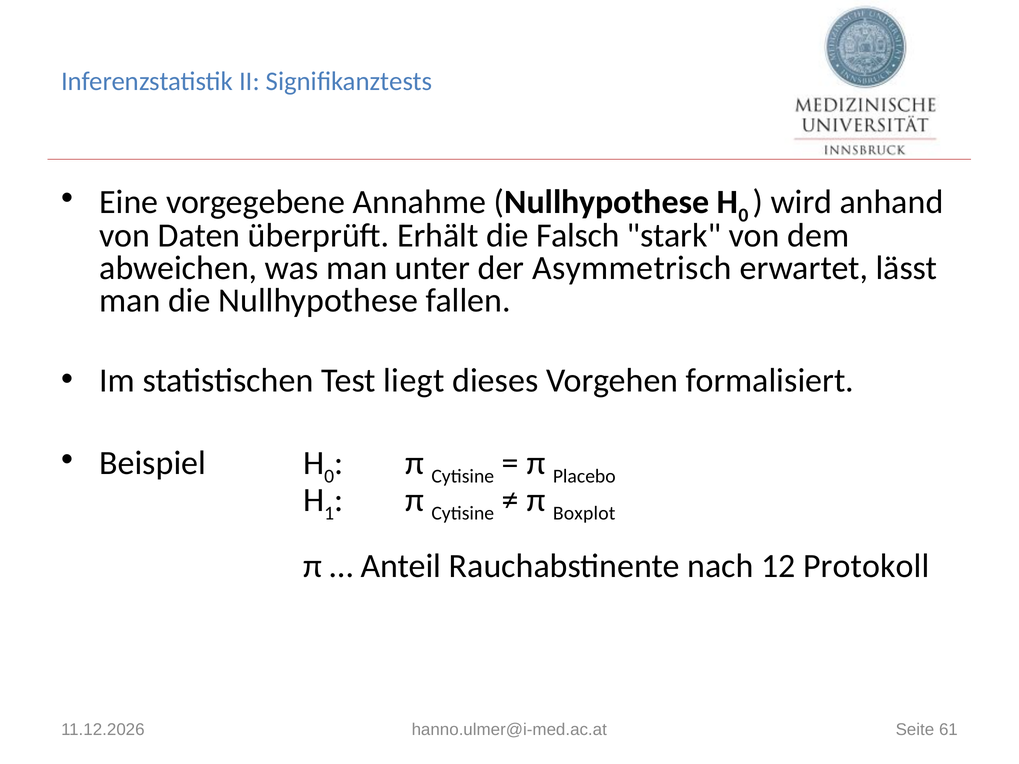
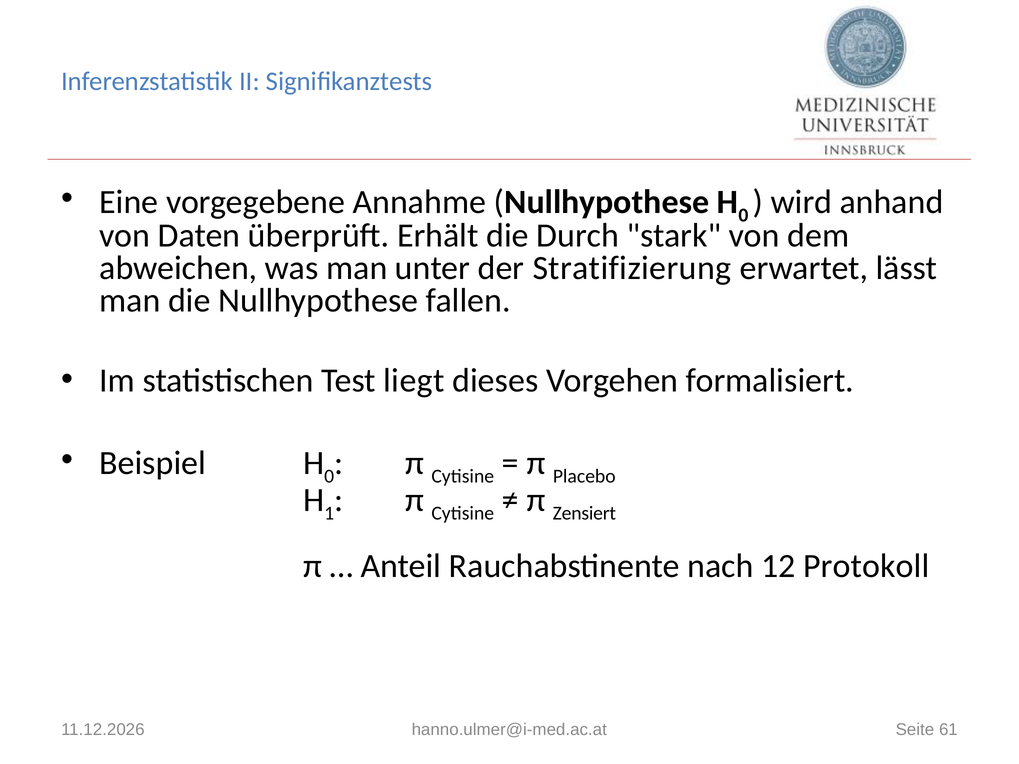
Falsch: Falsch -> Durch
Asymmetrisch: Asymmetrisch -> Stratifizierung
Boxplot: Boxplot -> Zensiert
